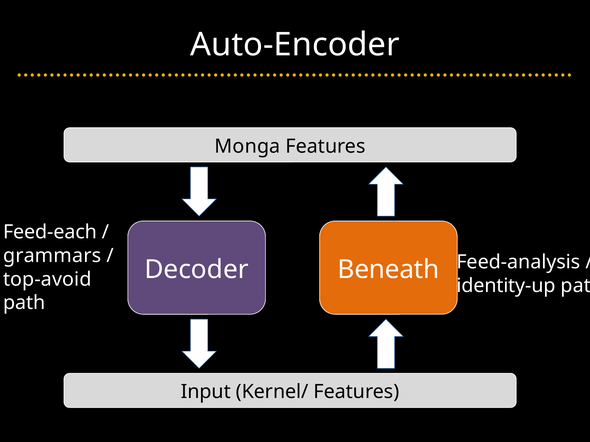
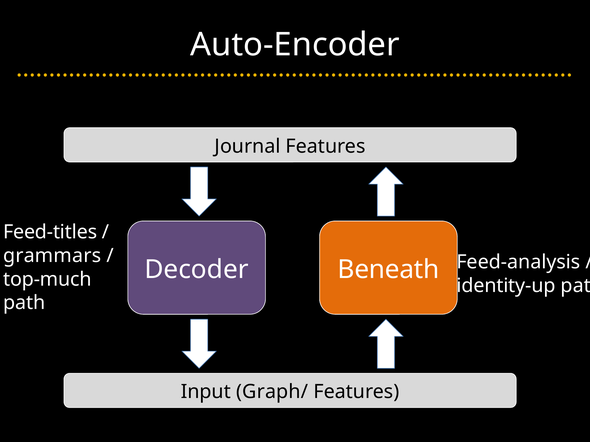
Monga: Monga -> Journal
Feed-each: Feed-each -> Feed-titles
top-avoid: top-avoid -> top-much
Kernel/: Kernel/ -> Graph/
